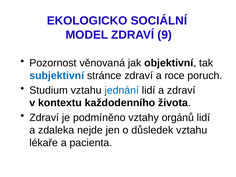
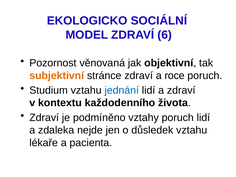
9: 9 -> 6
subjektivní colour: blue -> orange
vztahy orgánů: orgánů -> poruch
